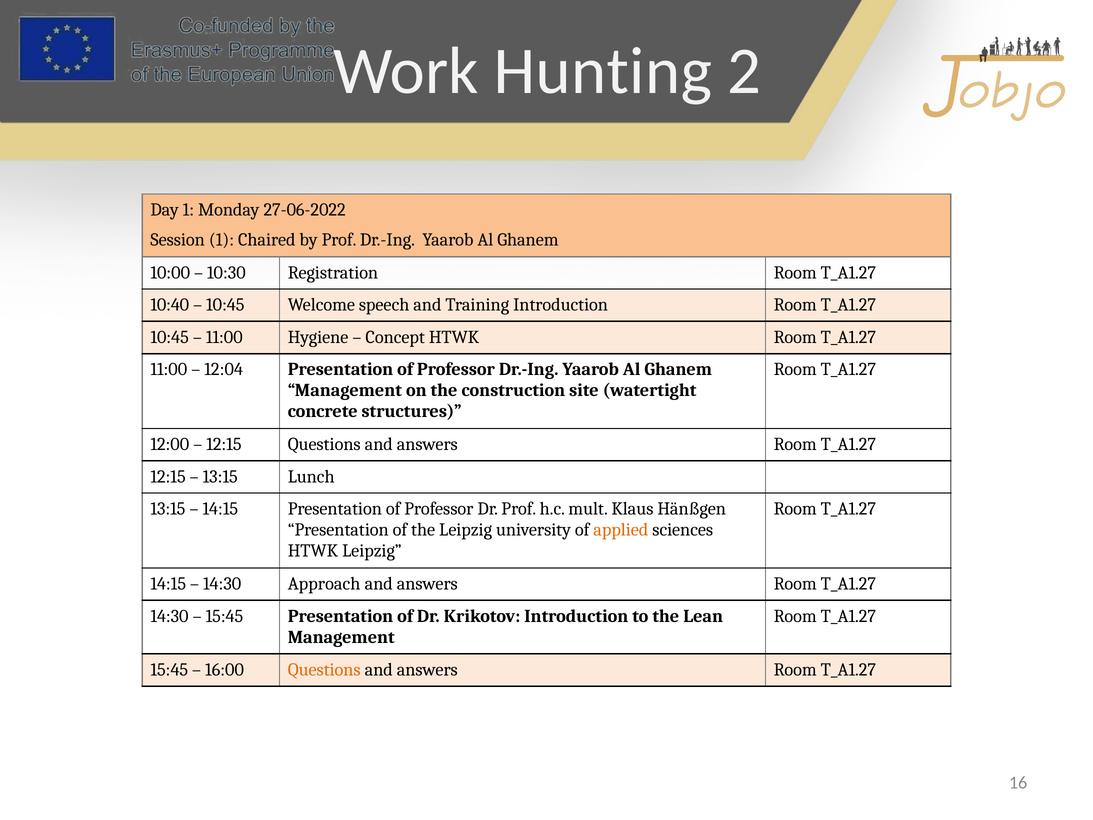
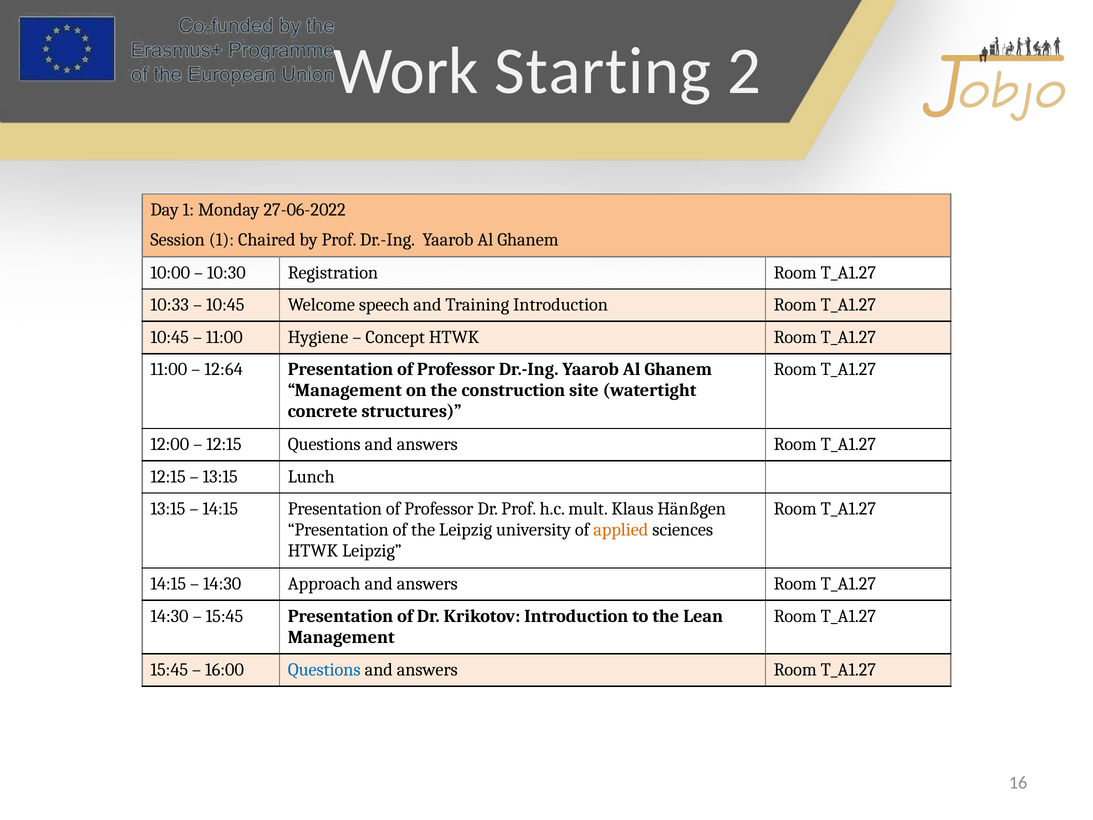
Hunting: Hunting -> Starting
10:40: 10:40 -> 10:33
12:04: 12:04 -> 12:64
Questions at (324, 670) colour: orange -> blue
